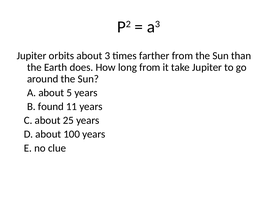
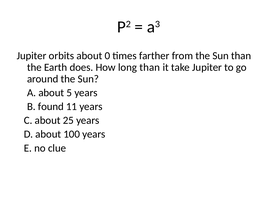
3: 3 -> 0
long from: from -> than
